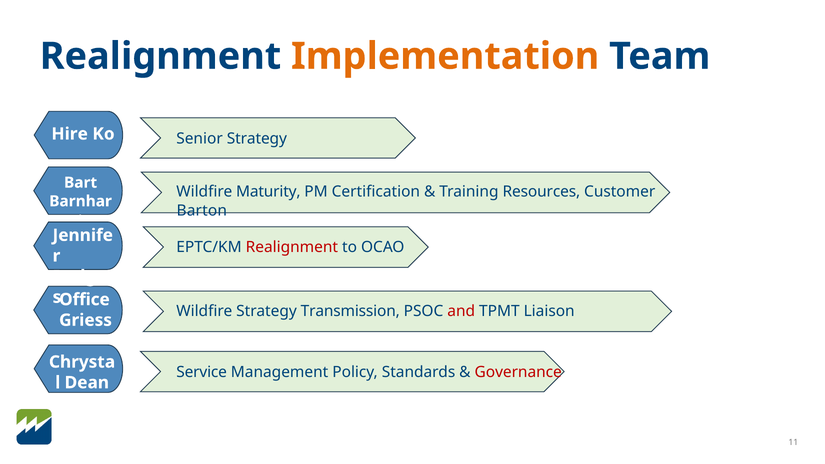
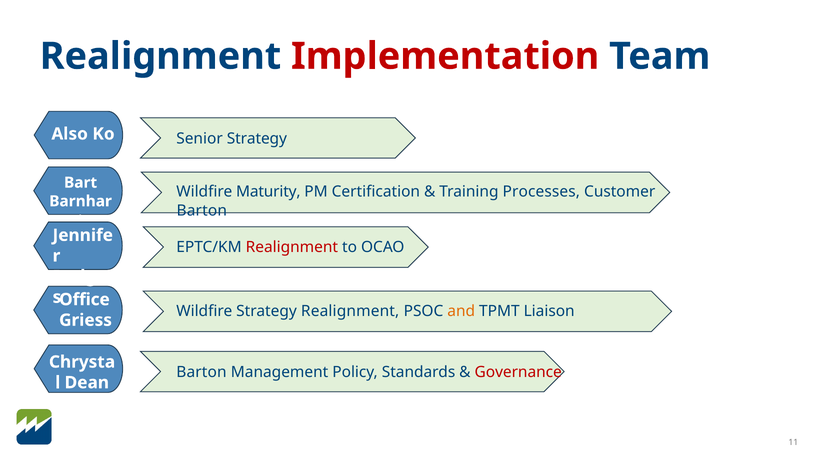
Implementation colour: orange -> red
Hire: Hire -> Also
Resources: Resources -> Processes
Strategy Transmission: Transmission -> Realignment
and colour: red -> orange
Service at (202, 372): Service -> Barton
